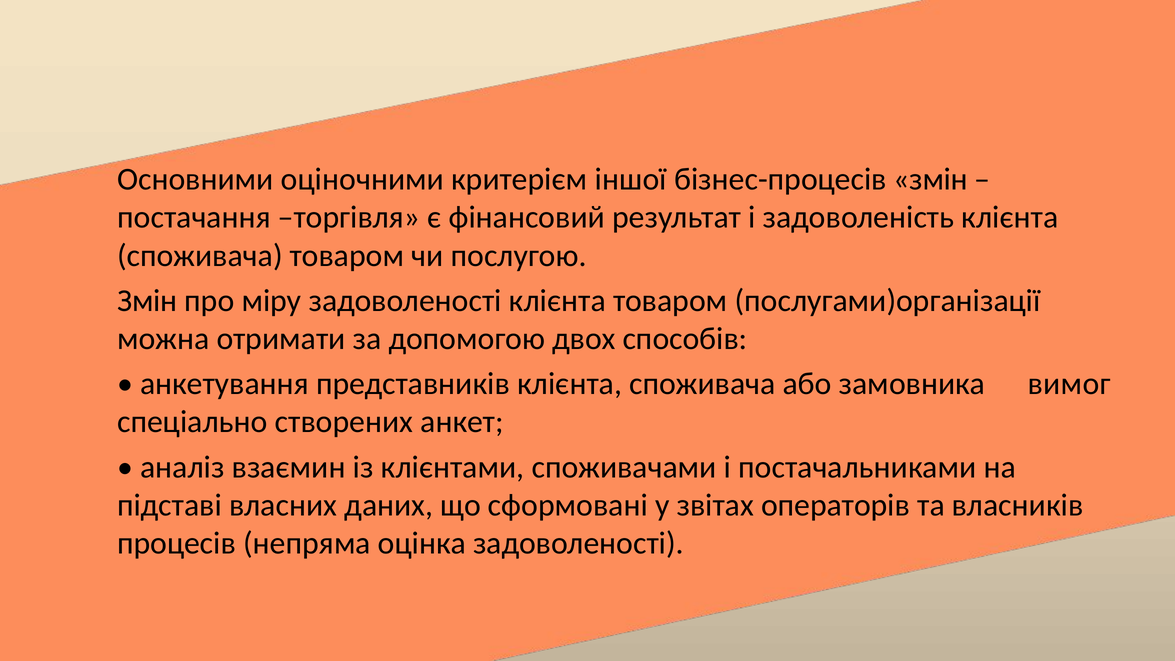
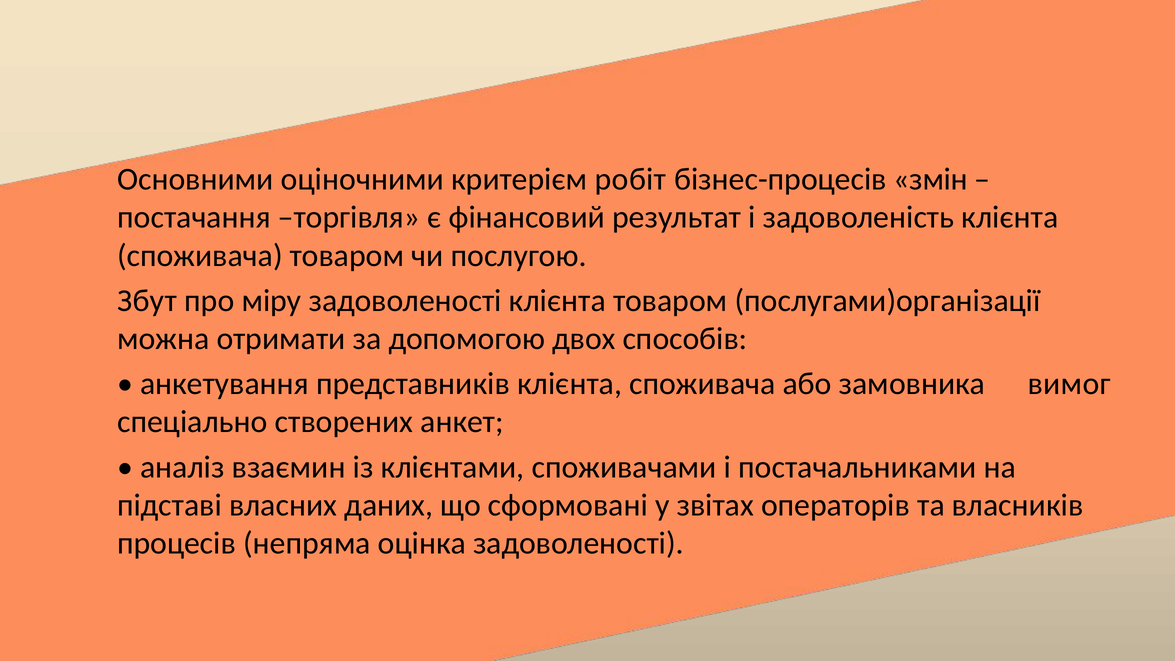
іншої: іншої -> робіт
Змін at (147, 301): Змін -> Збут
